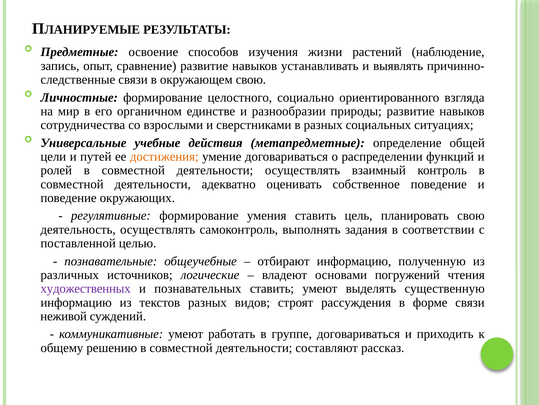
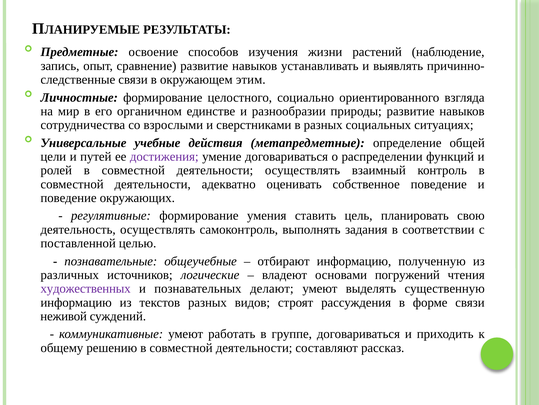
окружающем свою: свою -> этим
достижения colour: orange -> purple
познавательных ставить: ставить -> делают
